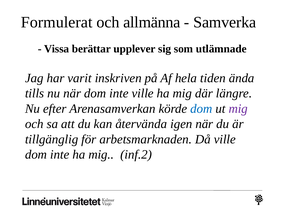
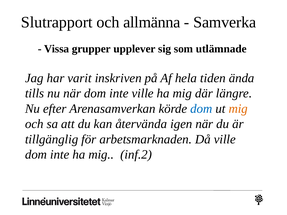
Formulerat: Formulerat -> Slutrapport
berättar: berättar -> grupper
mig at (238, 109) colour: purple -> orange
